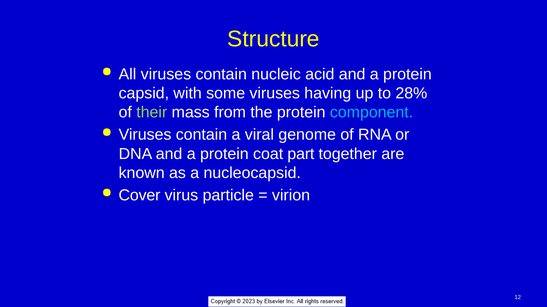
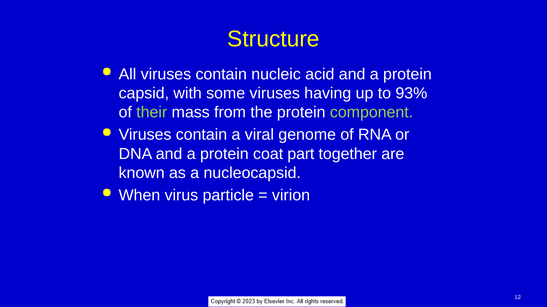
28%: 28% -> 93%
component colour: light blue -> light green
Cover: Cover -> When
